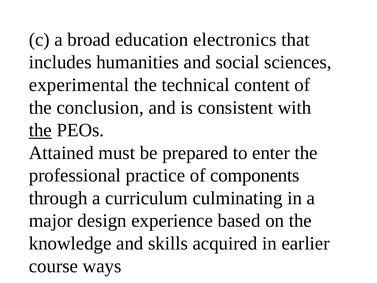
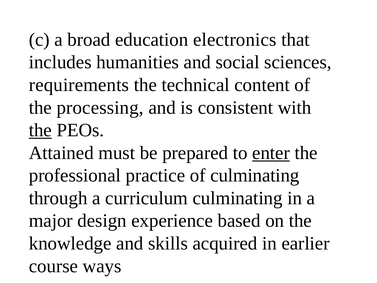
experimental: experimental -> requirements
conclusion: conclusion -> processing
enter underline: none -> present
of components: components -> culminating
